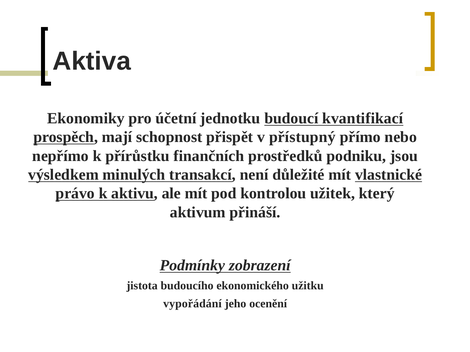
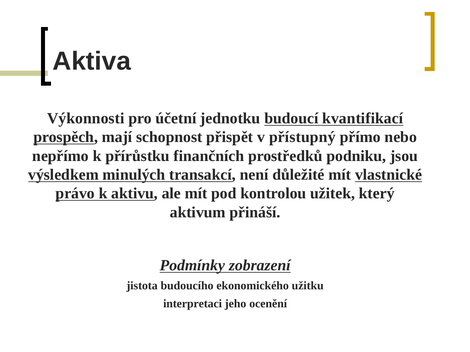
Ekonomiky: Ekonomiky -> Výkonnosti
vypořádání: vypořádání -> interpretaci
